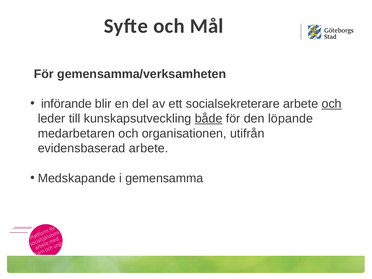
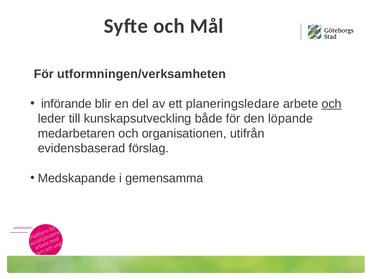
gemensamma/verksamheten: gemensamma/verksamheten -> utformningen/verksamheten
socialsekreterare: socialsekreterare -> planeringsledare
både underline: present -> none
evidensbaserad arbete: arbete -> förslag
